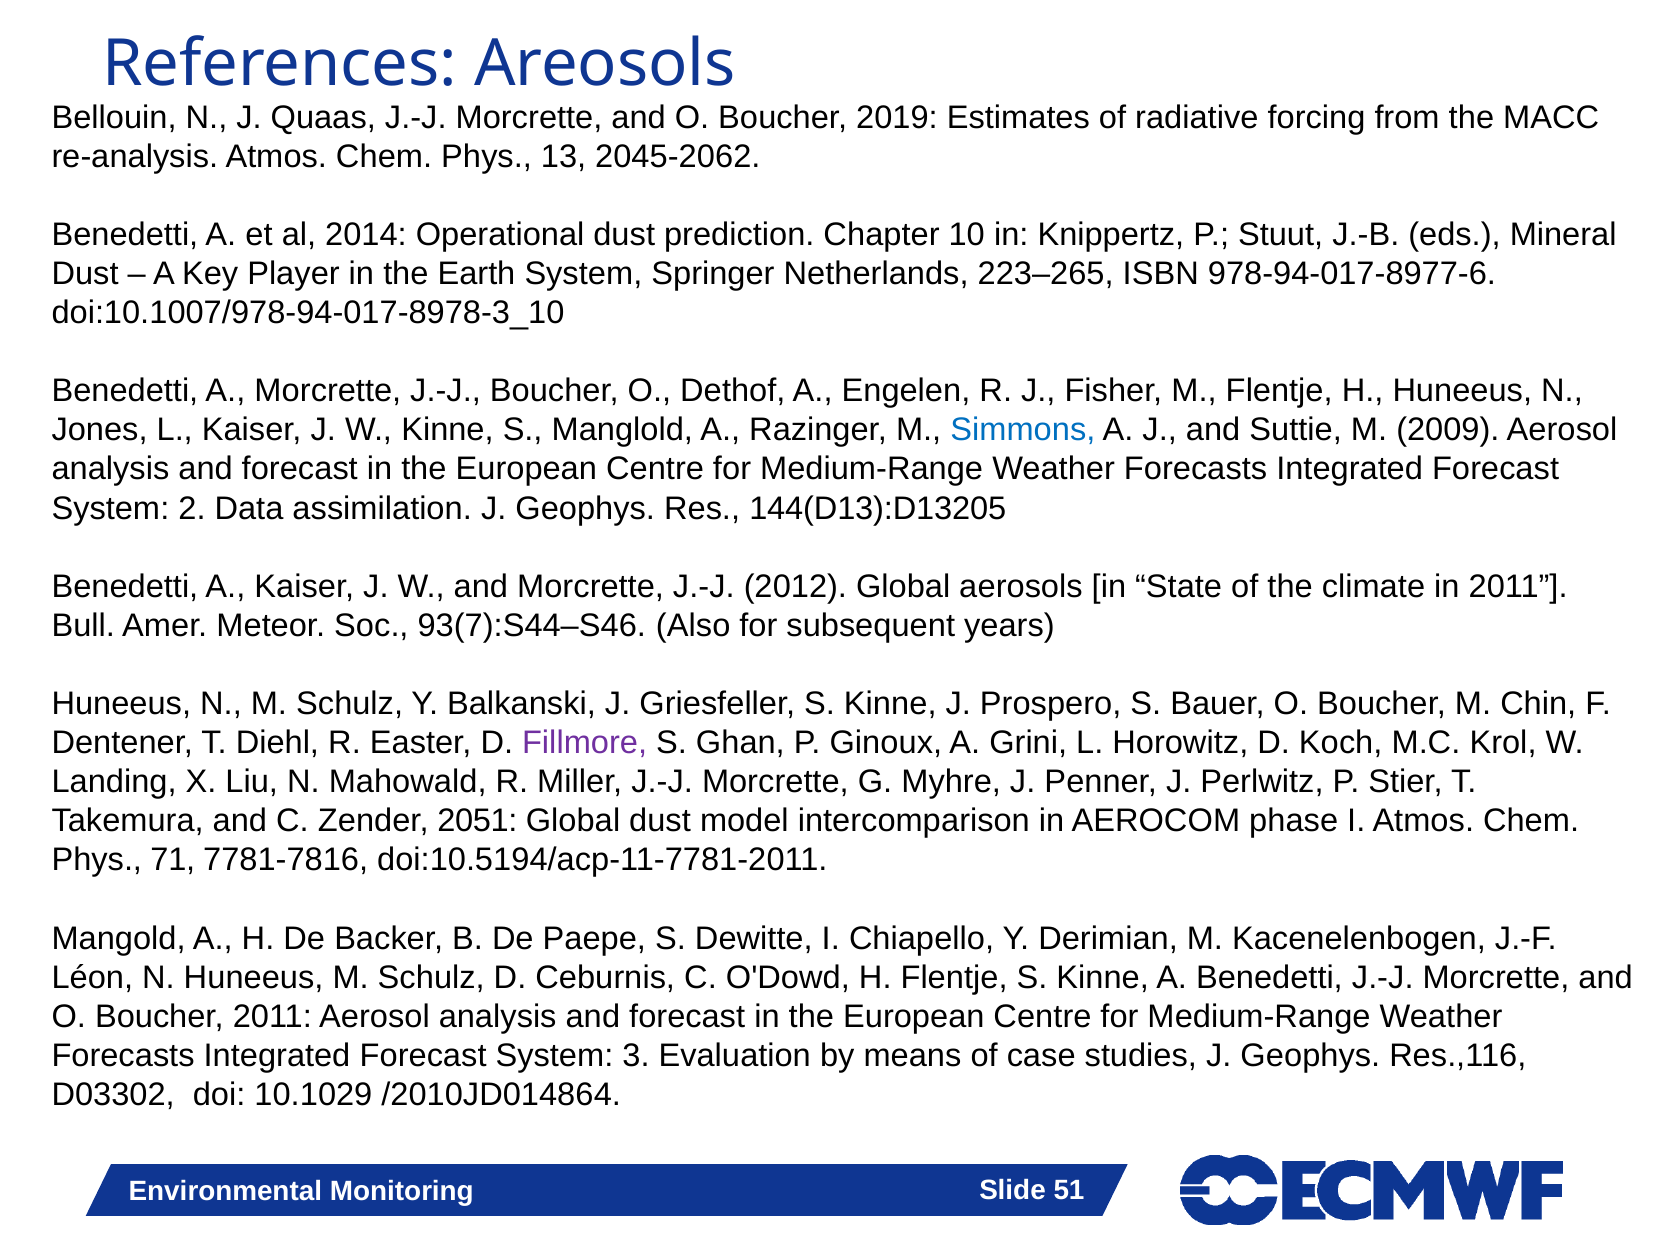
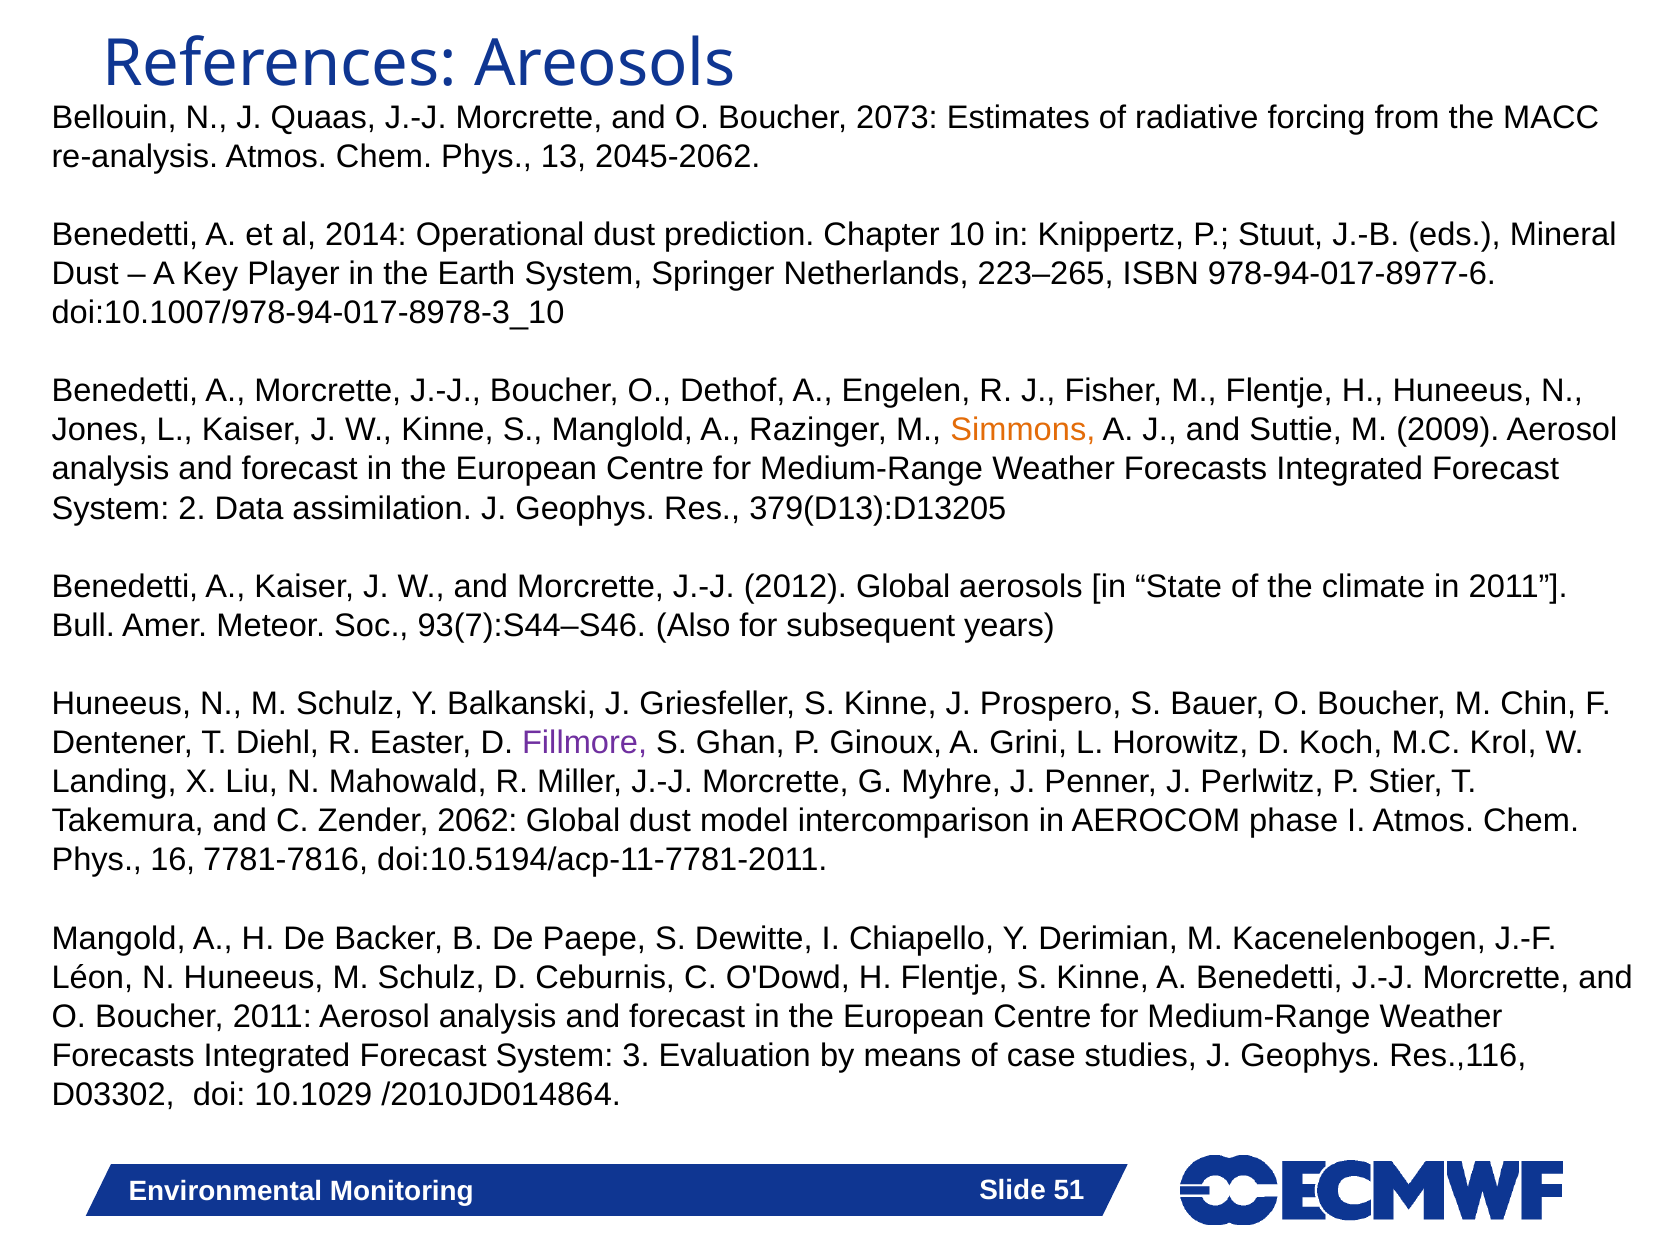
2019: 2019 -> 2073
Simmons colour: blue -> orange
144(D13):D13205: 144(D13):D13205 -> 379(D13):D13205
2051: 2051 -> 2062
71: 71 -> 16
